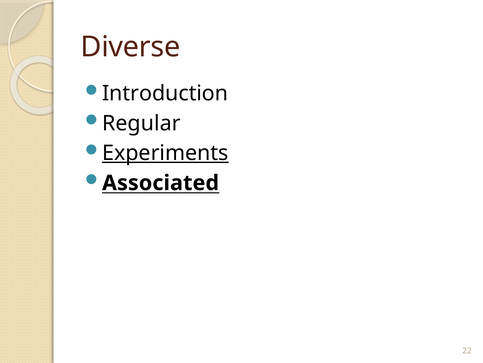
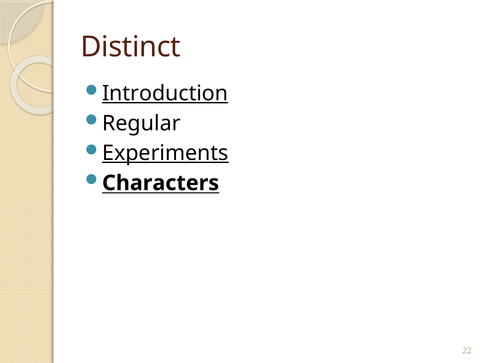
Diverse: Diverse -> Distinct
Introduction underline: none -> present
Associated: Associated -> Characters
